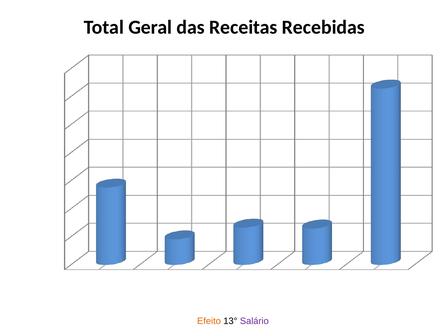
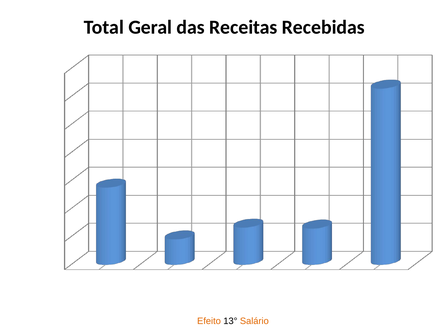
Salário colour: purple -> orange
